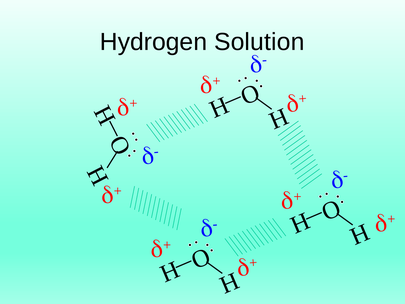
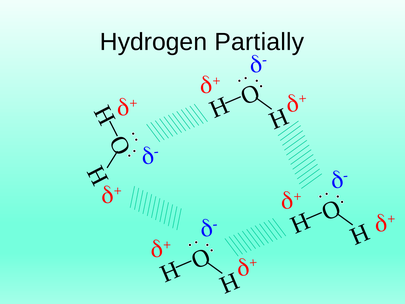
Solution: Solution -> Partially
